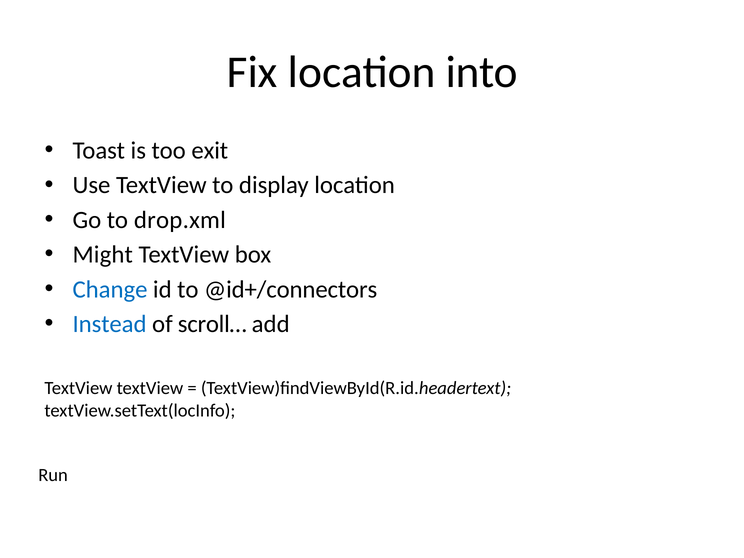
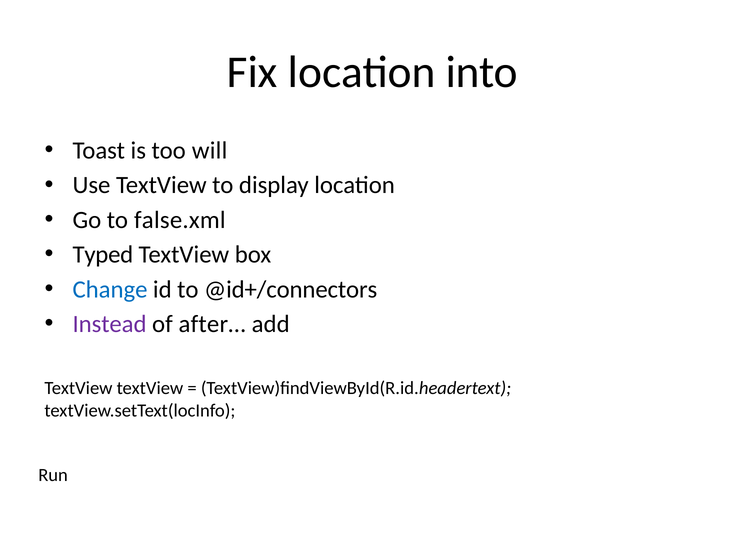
exit: exit -> will
drop.xml: drop.xml -> false.xml
Might: Might -> Typed
Instead colour: blue -> purple
scroll…: scroll… -> after…
